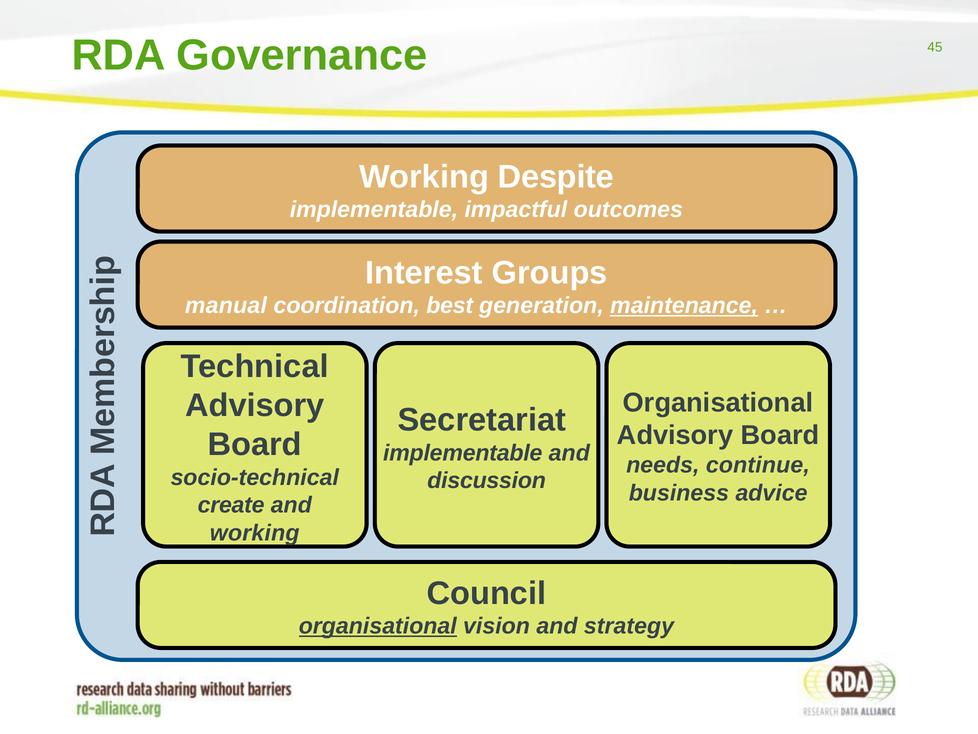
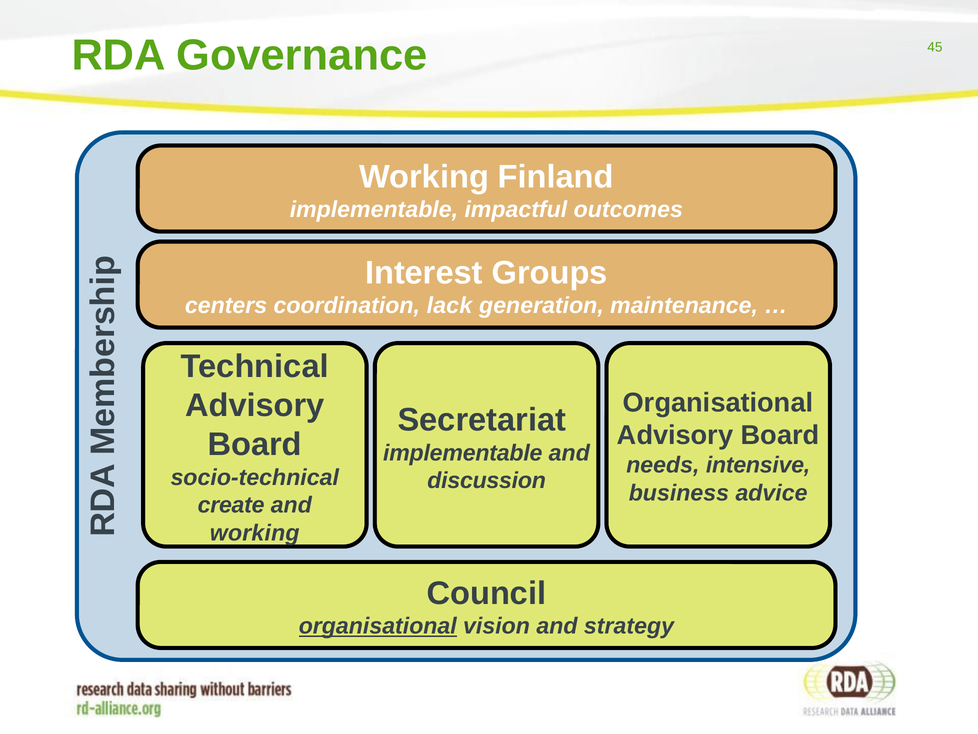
Despite: Despite -> Finland
manual: manual -> centers
best: best -> lack
maintenance underline: present -> none
continue: continue -> intensive
